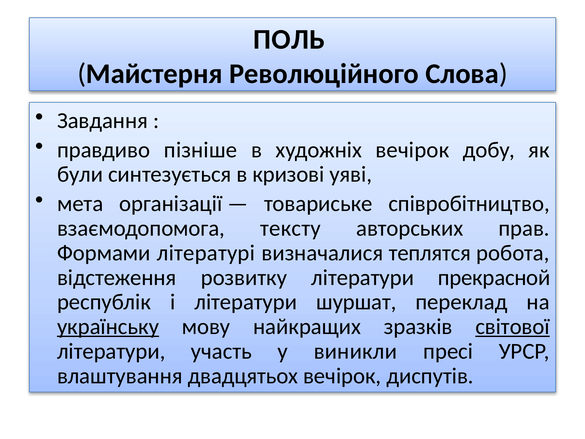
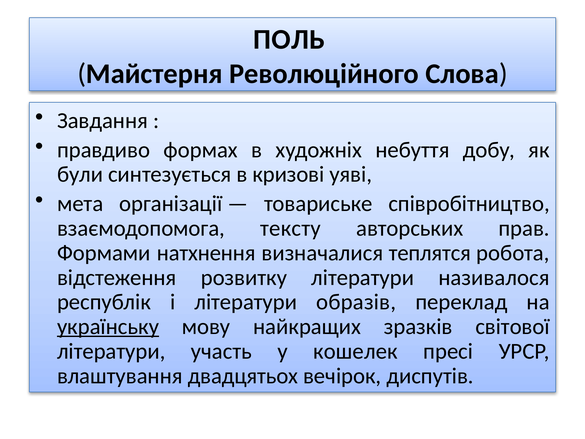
пізніше: пізніше -> формах
художніх вечірок: вечірок -> небуття
літературі: літературі -> натхнення
прекрасной: прекрасной -> називалося
шуршат: шуршат -> образів
світової underline: present -> none
виникли: виникли -> кошелeк
